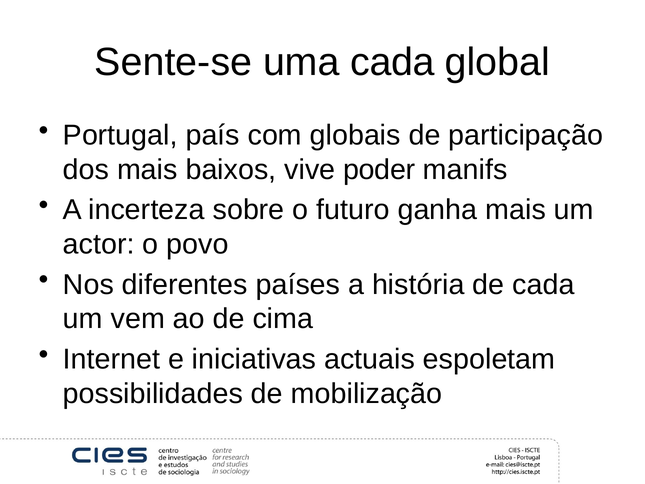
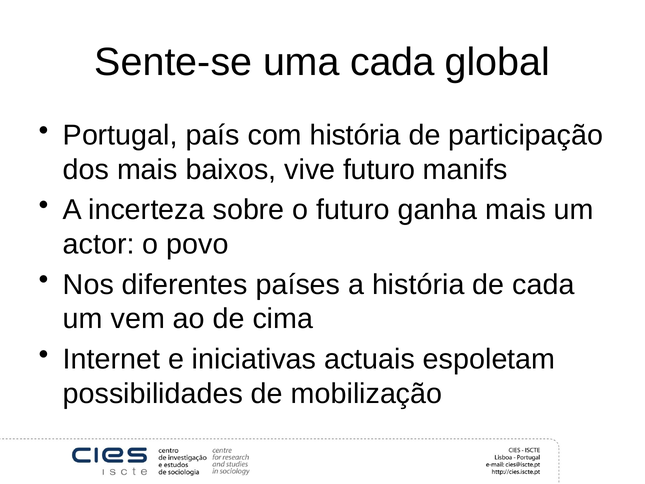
com globais: globais -> história
vive poder: poder -> futuro
